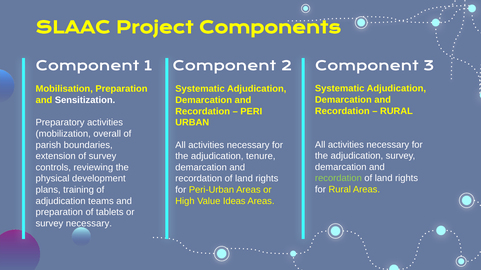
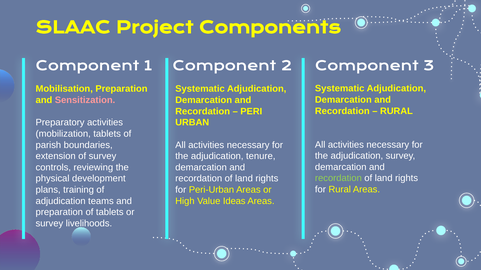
Sensitization colour: white -> pink
mobilization overall: overall -> tablets
survey necessary: necessary -> livelihoods
